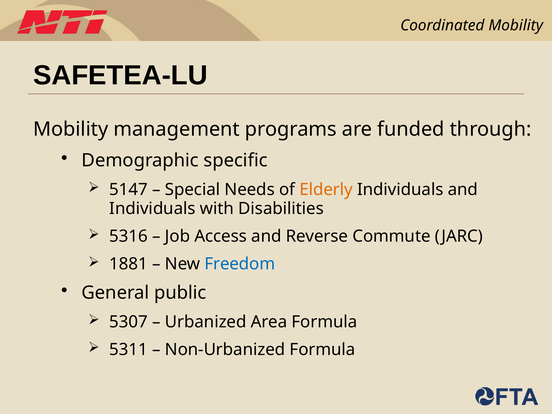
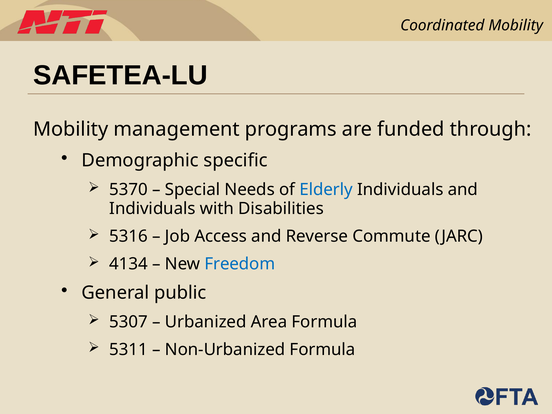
5147: 5147 -> 5370
Elderly colour: orange -> blue
1881: 1881 -> 4134
